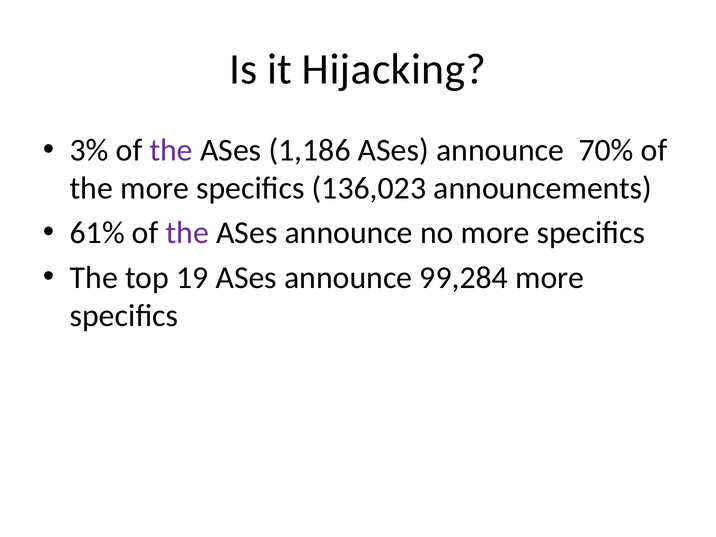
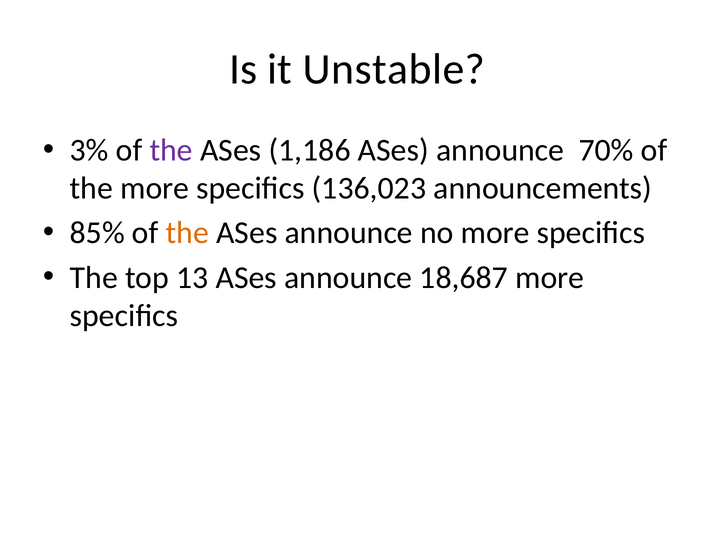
Hijacking: Hijacking -> Unstable
61%: 61% -> 85%
the at (187, 233) colour: purple -> orange
19: 19 -> 13
99,284: 99,284 -> 18,687
